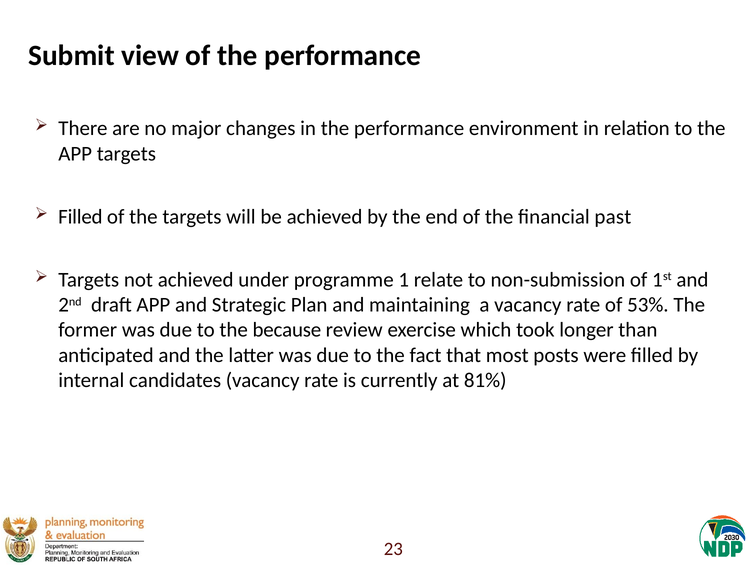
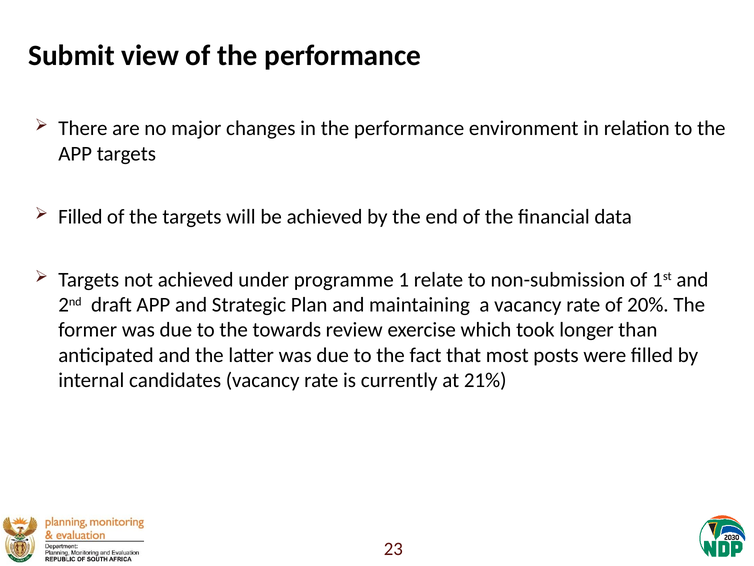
past: past -> data
53%: 53% -> 20%
because: because -> towards
81%: 81% -> 21%
